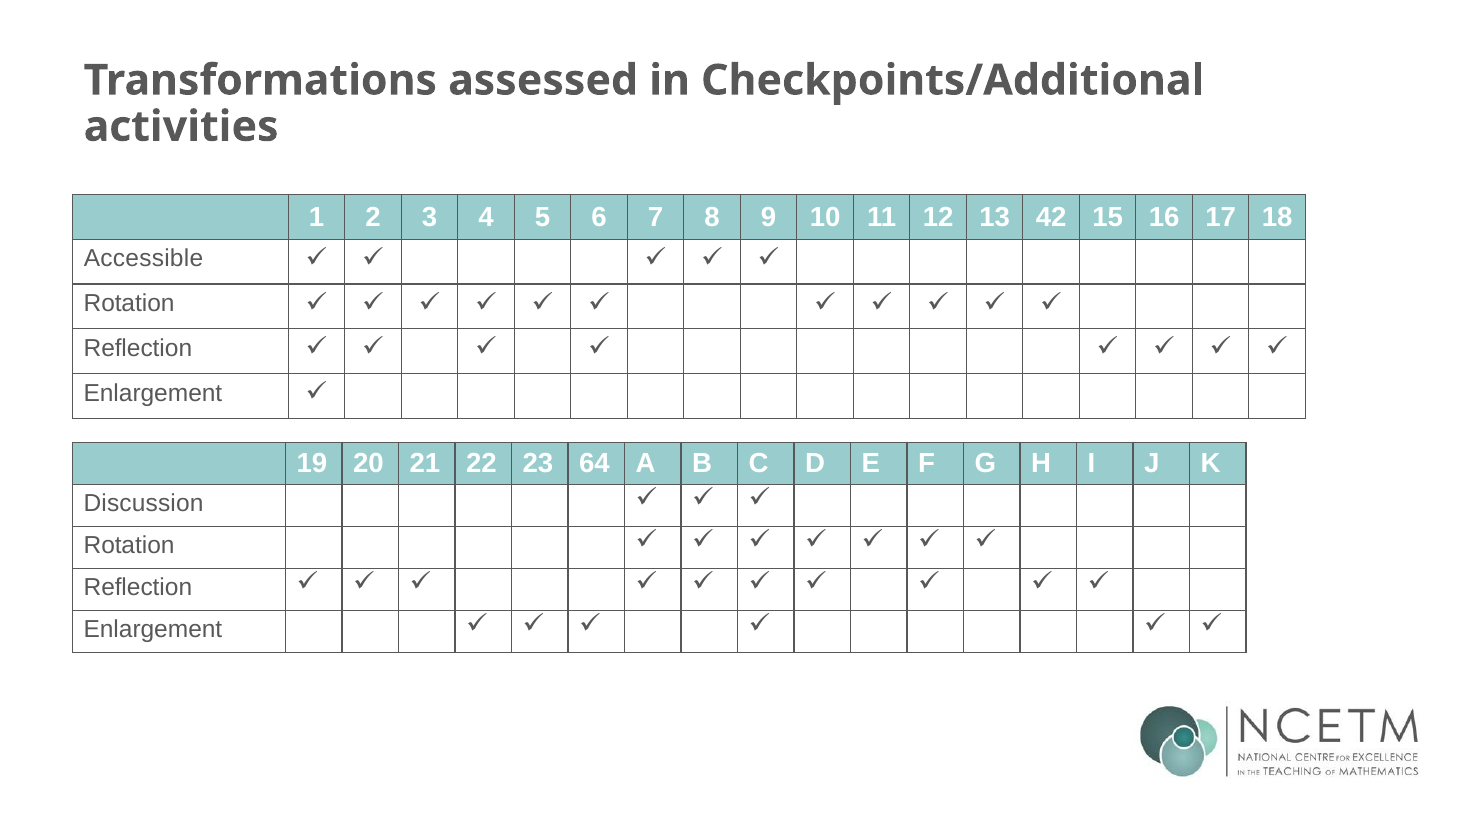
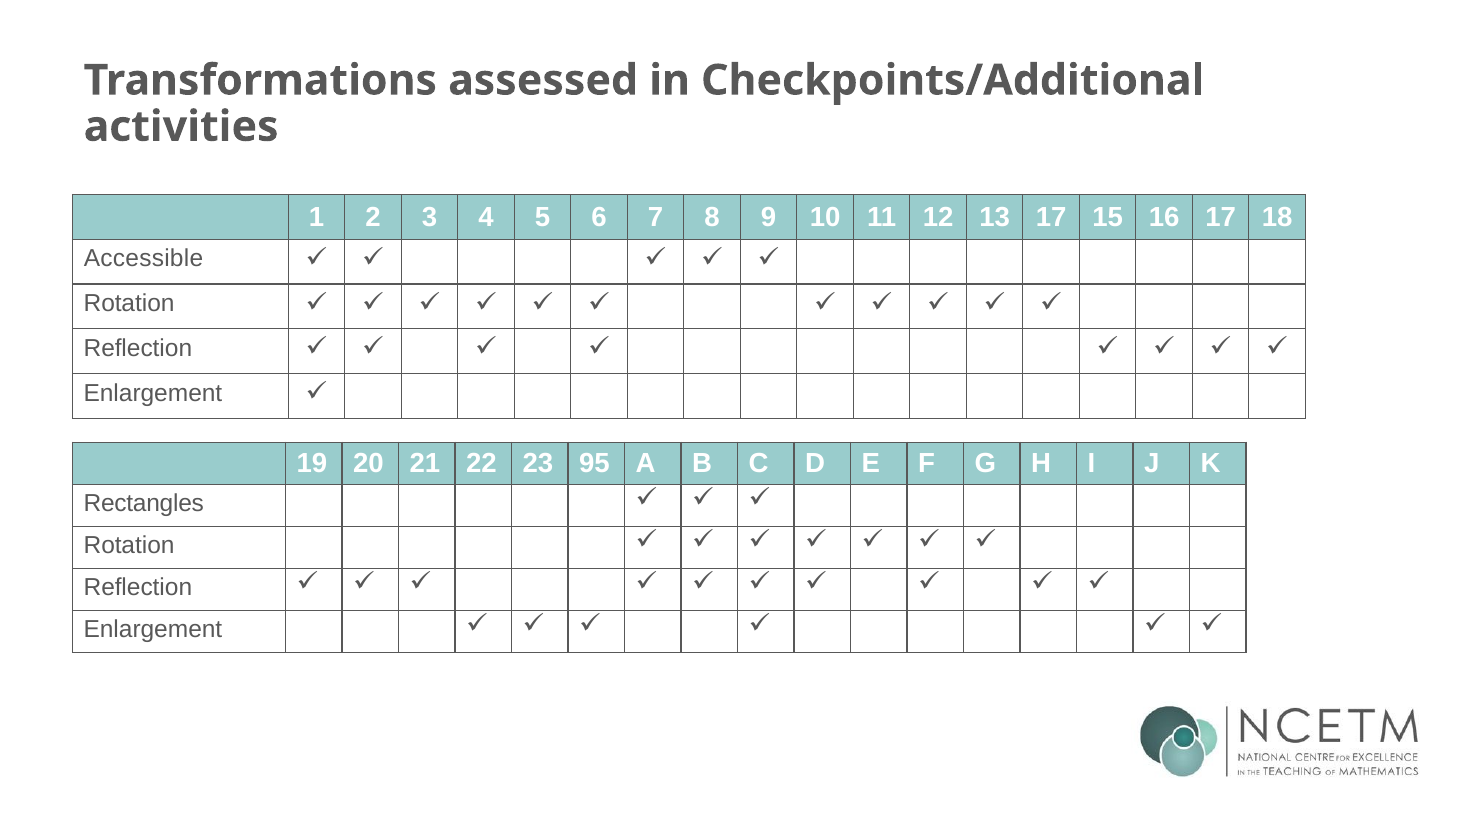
13 42: 42 -> 17
64: 64 -> 95
Discussion: Discussion -> Rectangles
